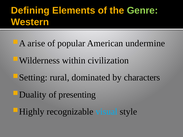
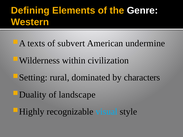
Genre colour: light green -> white
arise: arise -> texts
popular: popular -> subvert
presenting: presenting -> landscape
